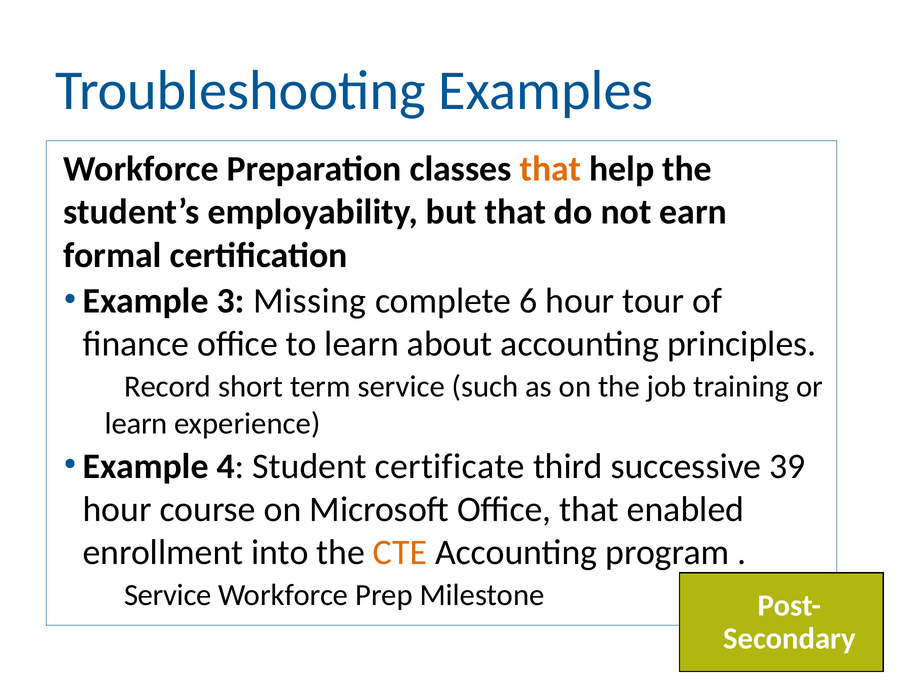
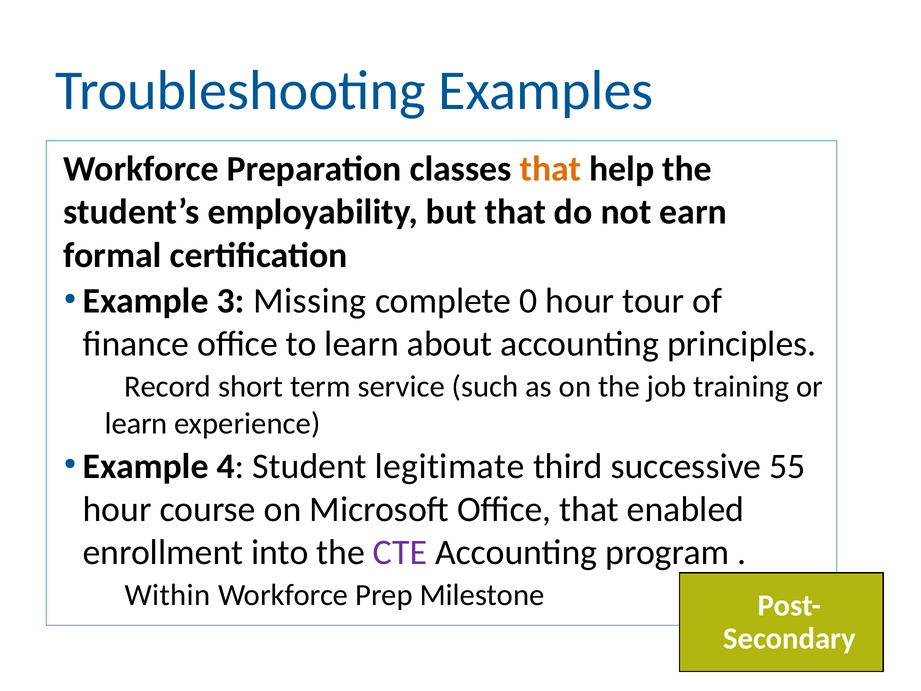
6: 6 -> 0
certificate: certificate -> legitimate
39: 39 -> 55
CTE colour: orange -> purple
Service at (168, 595): Service -> Within
